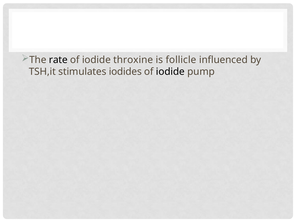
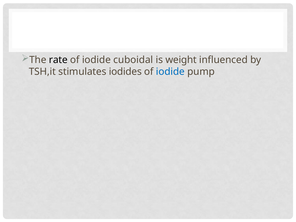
throxine: throxine -> cuboidal
follicle: follicle -> weight
iodide at (170, 72) colour: black -> blue
